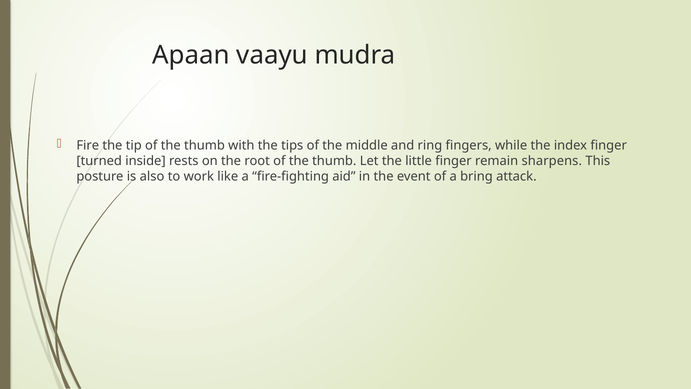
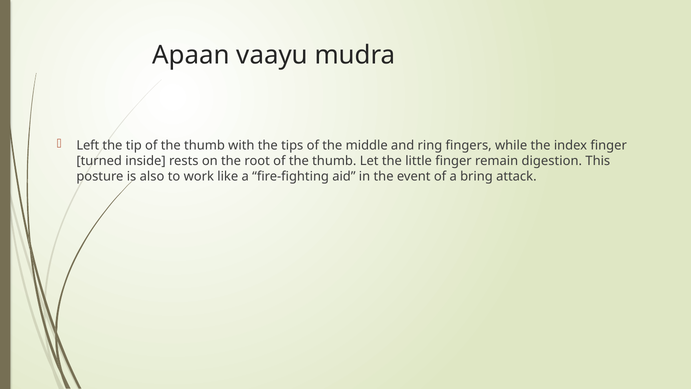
Fire: Fire -> Left
sharpens: sharpens -> digestion
